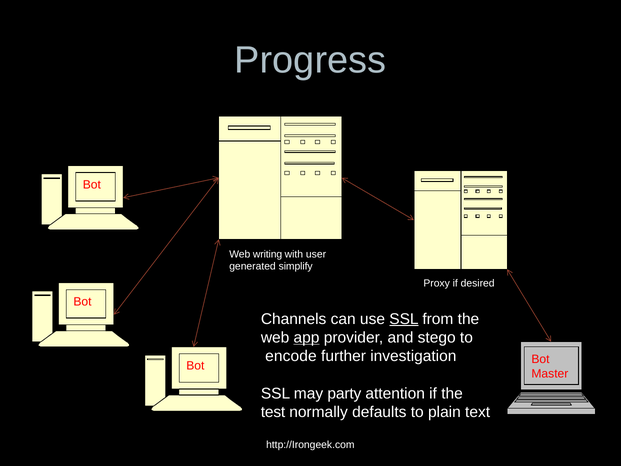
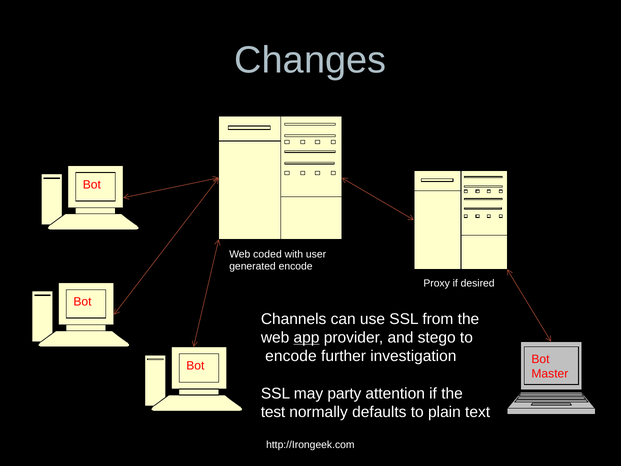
Progress: Progress -> Changes
writing: writing -> coded
generated simplify: simplify -> encode
SSL at (404, 319) underline: present -> none
